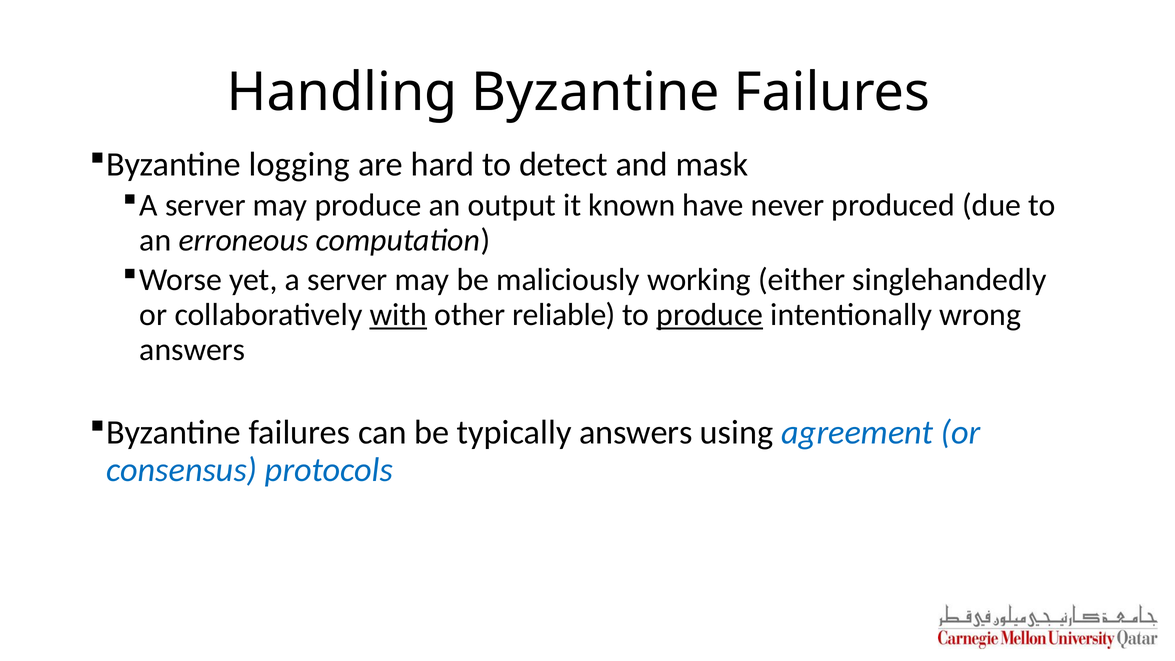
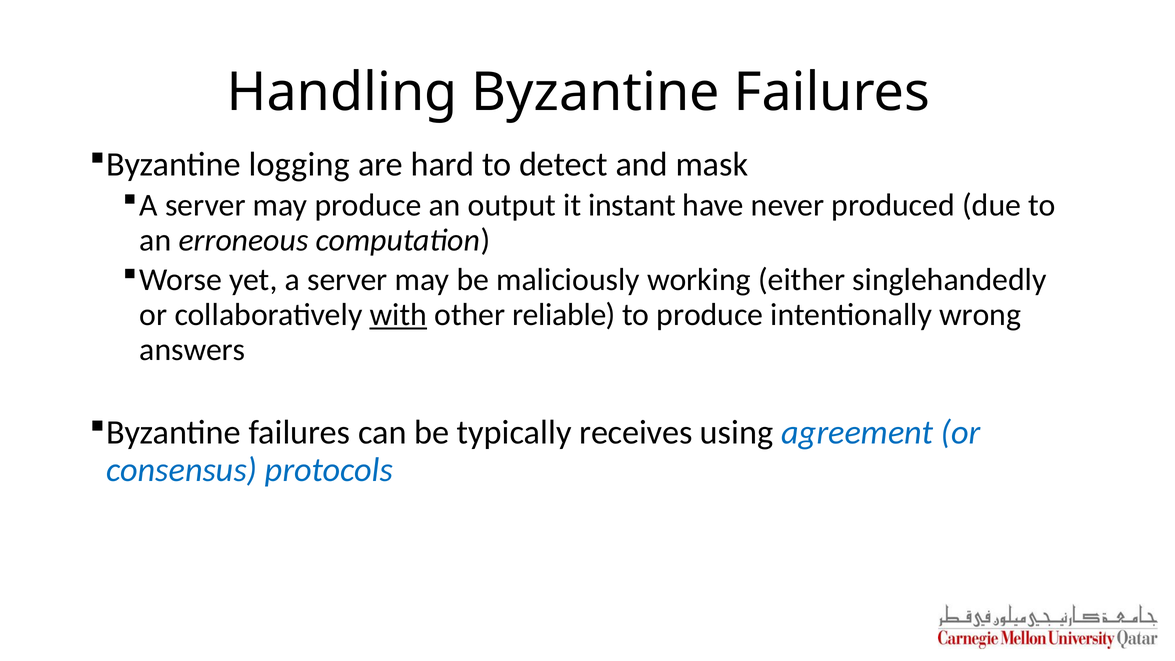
known: known -> instant
produce at (710, 315) underline: present -> none
typically answers: answers -> receives
